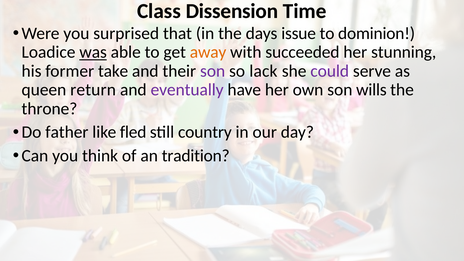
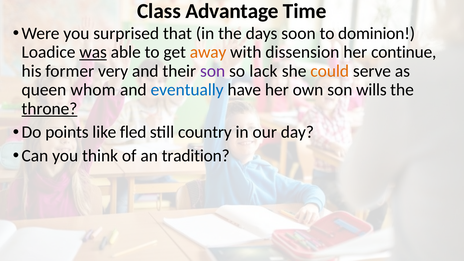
Dissension: Dissension -> Advantage
issue: issue -> soon
succeeded: succeeded -> dissension
stunning: stunning -> continue
take: take -> very
could colour: purple -> orange
return: return -> whom
eventually colour: purple -> blue
throne underline: none -> present
father: father -> points
